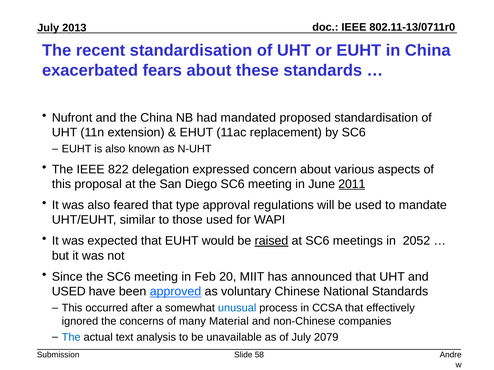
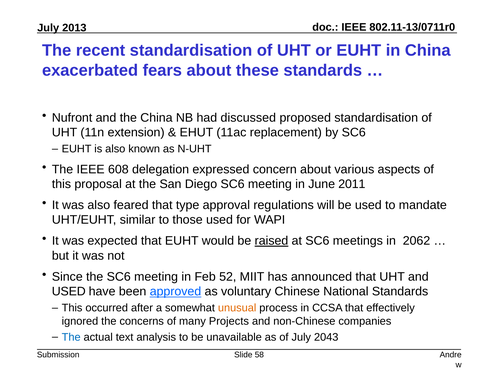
mandated: mandated -> discussed
822: 822 -> 608
2011 underline: present -> none
2052: 2052 -> 2062
20: 20 -> 52
unusual colour: blue -> orange
Material: Material -> Projects
2079: 2079 -> 2043
